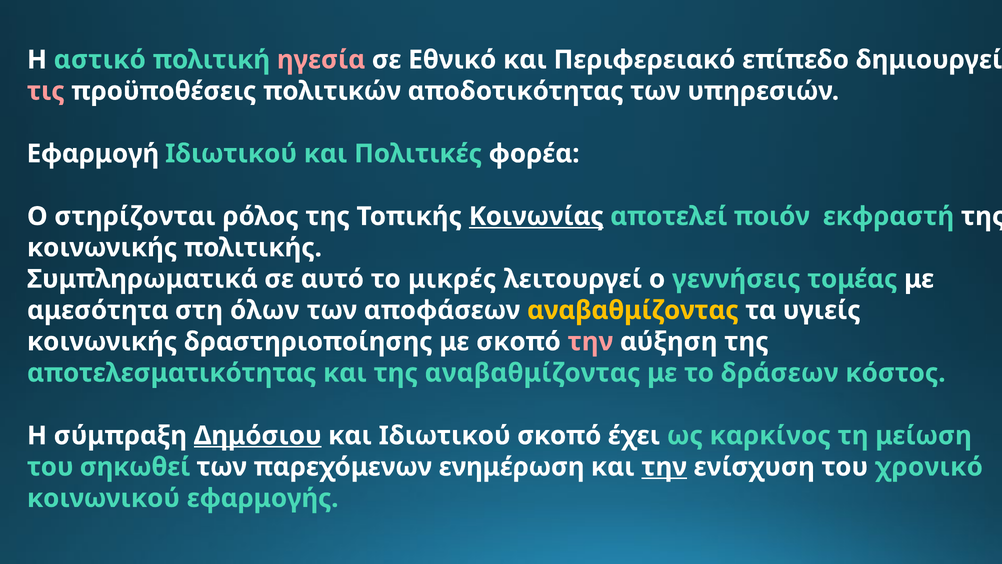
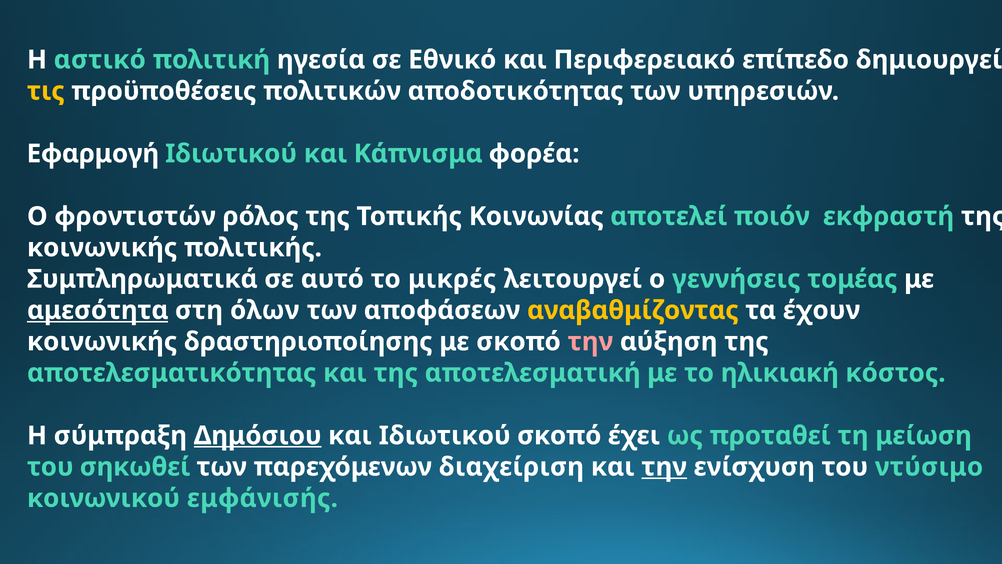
ηγεσία colour: pink -> white
τις colour: pink -> yellow
Πολιτικές: Πολιτικές -> Κάπνισμα
στηρίζονται: στηρίζονται -> φροντιστών
Κοινωνίας underline: present -> none
αμεσότητα underline: none -> present
υγιείς: υγιείς -> έχουν
της αναβαθμίζοντας: αναβαθμίζοντας -> αποτελεσματική
δράσεων: δράσεων -> ηλικιακή
καρκίνος: καρκίνος -> προταθεί
ενημέρωση: ενημέρωση -> διαχείριση
χρονικό: χρονικό -> ντύσιμο
εφαρμογής: εφαρμογής -> εμφάνισής
